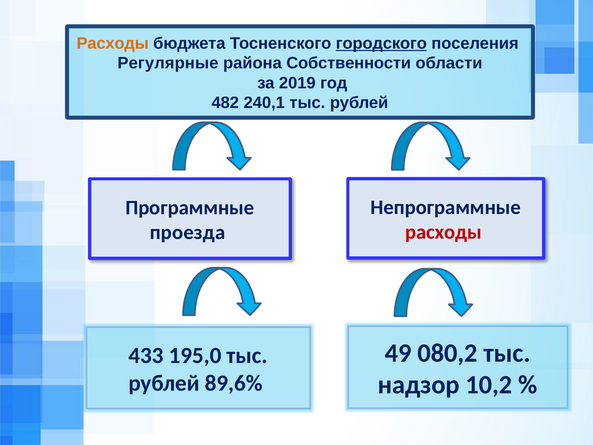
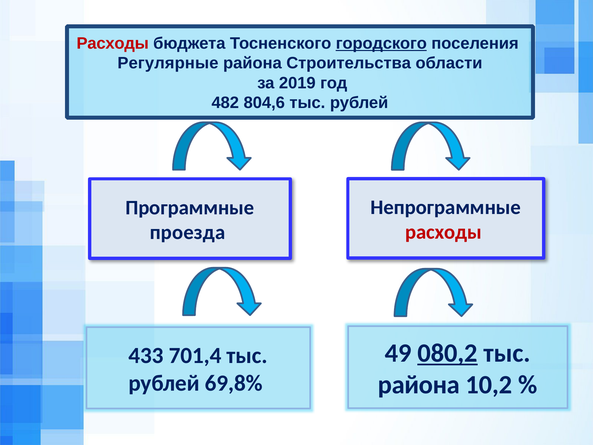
Расходы at (113, 43) colour: orange -> red
Собственности: Собственности -> Строительства
240,1: 240,1 -> 804,6
080,2 underline: none -> present
195,0: 195,0 -> 701,4
89,6%: 89,6% -> 69,8%
надзор at (419, 384): надзор -> района
